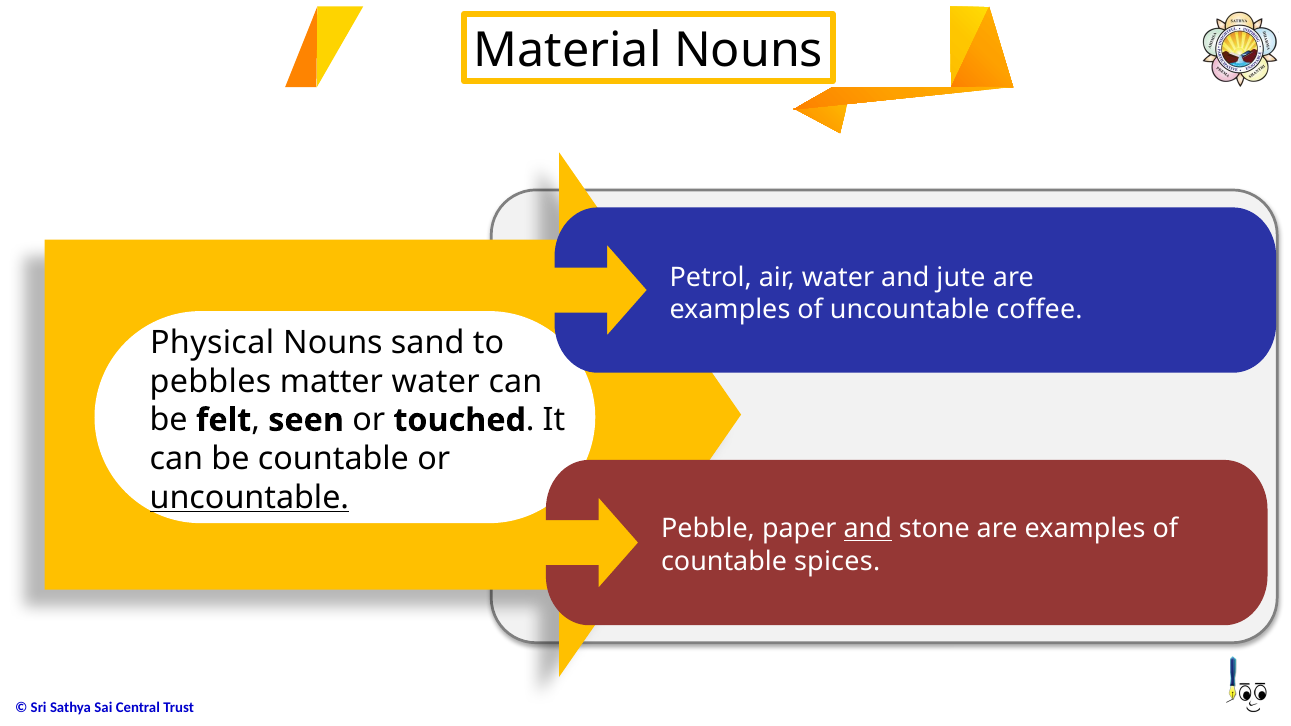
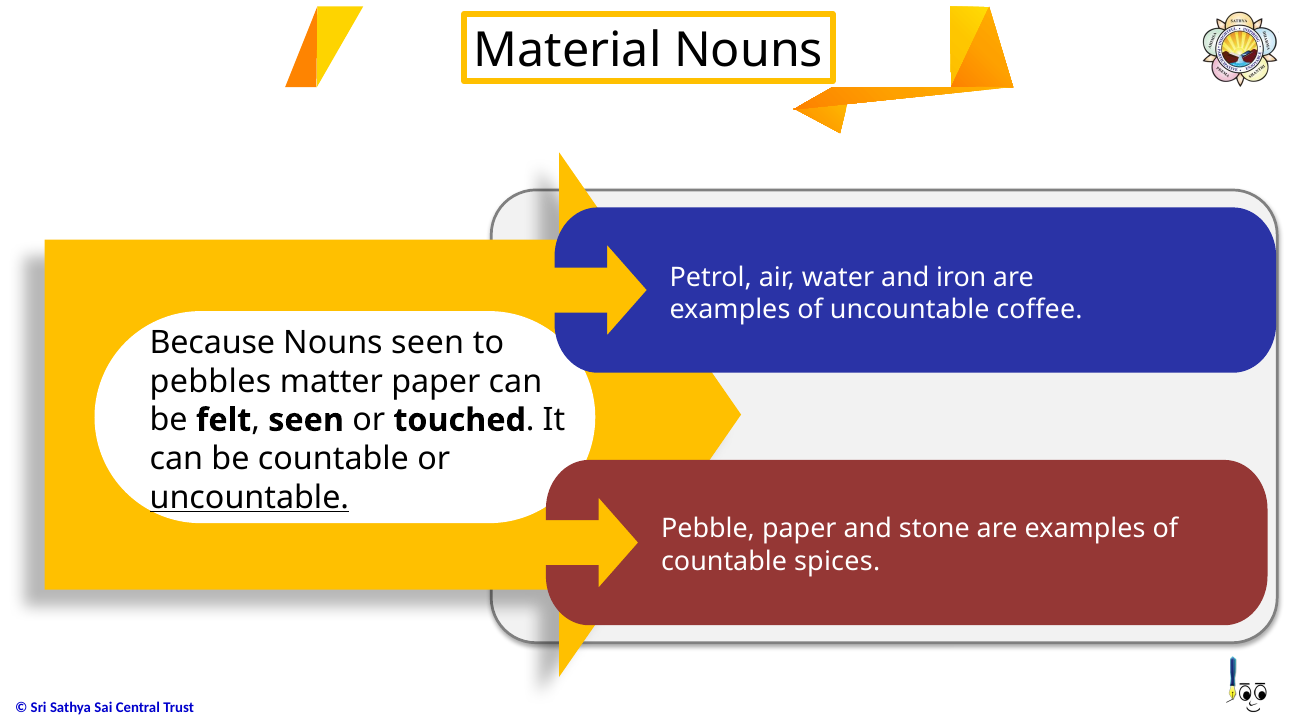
jute: jute -> iron
Physical: Physical -> Because
Nouns sand: sand -> seen
matter water: water -> paper
and at (868, 529) underline: present -> none
